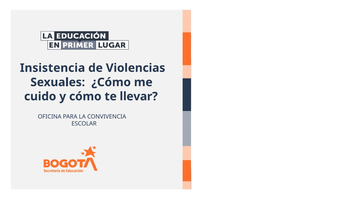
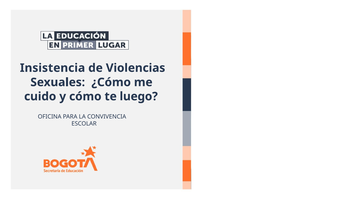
llevar: llevar -> luego
